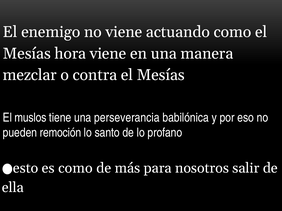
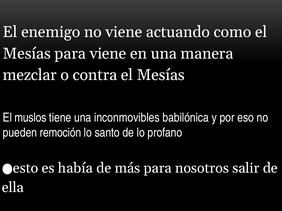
Mesías hora: hora -> para
perseverancia: perseverancia -> inconmovibles
es como: como -> había
